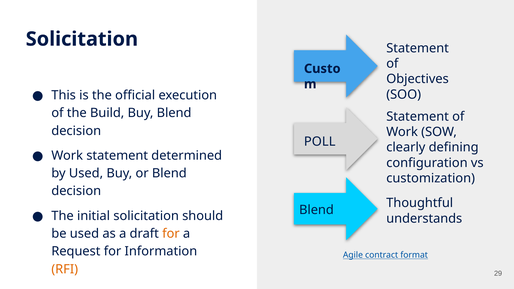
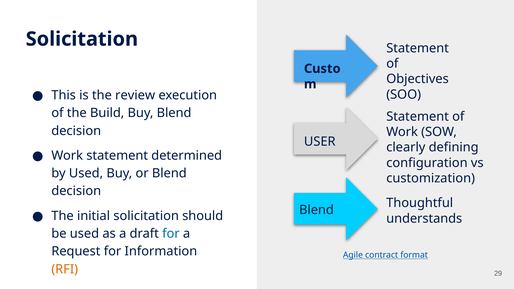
official: official -> review
POLL: POLL -> USER
for at (171, 234) colour: orange -> blue
